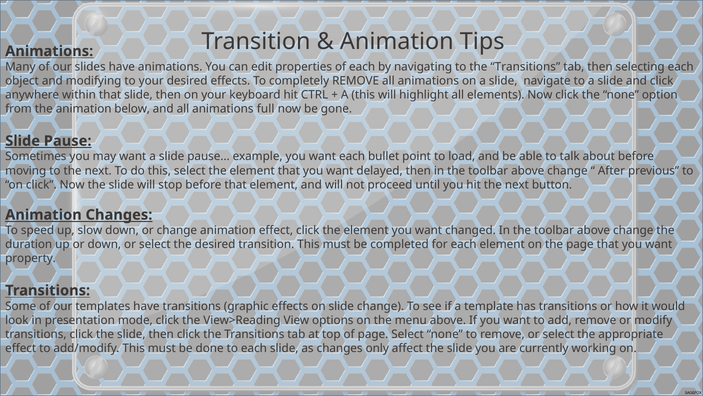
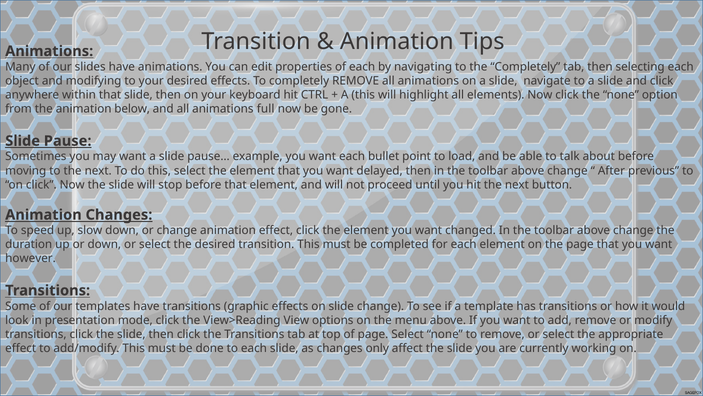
to the Transitions: Transitions -> Completely
property: property -> however
